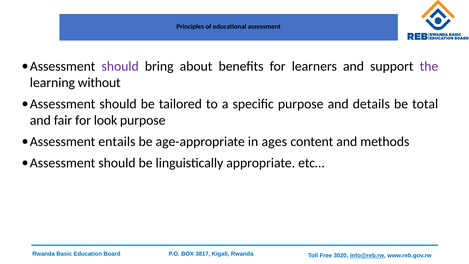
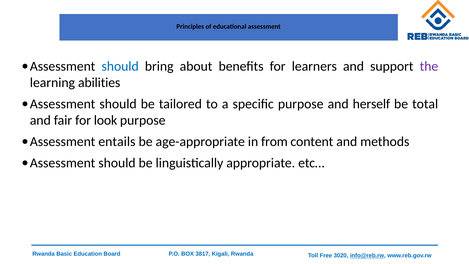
should at (120, 66) colour: purple -> blue
without: without -> abilities
details: details -> herself
ages: ages -> from
